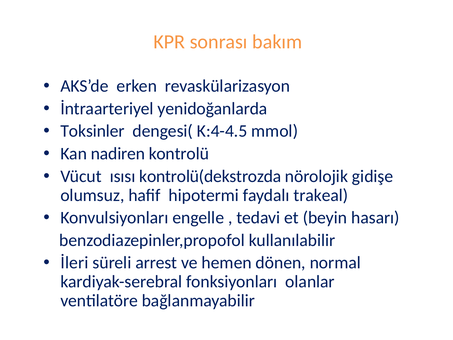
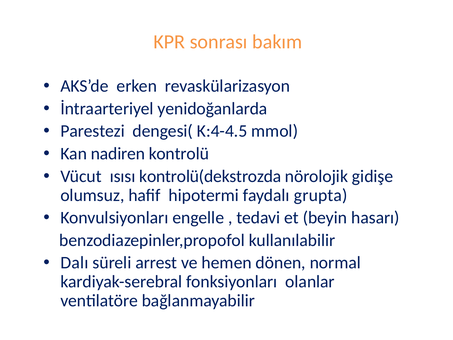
Toksinler: Toksinler -> Parestezi
trakeal: trakeal -> grupta
İleri: İleri -> Dalı
